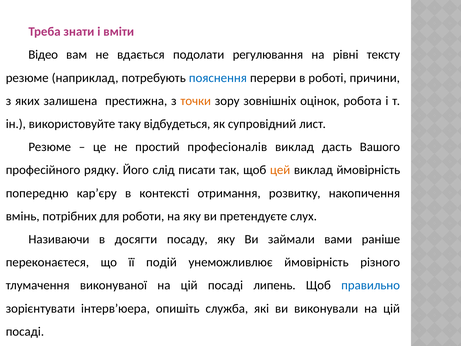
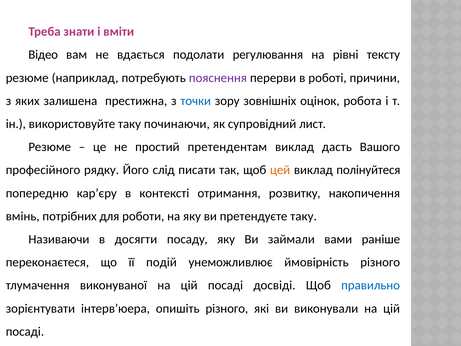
пояснення colour: blue -> purple
точки colour: orange -> blue
відбудеться: відбудеться -> починаючи
професіоналів: професіоналів -> претендентам
виклад ймовірність: ймовірність -> полінуйтеся
претендуєте слух: слух -> таку
липень: липень -> досвіді
опишіть служба: служба -> різного
